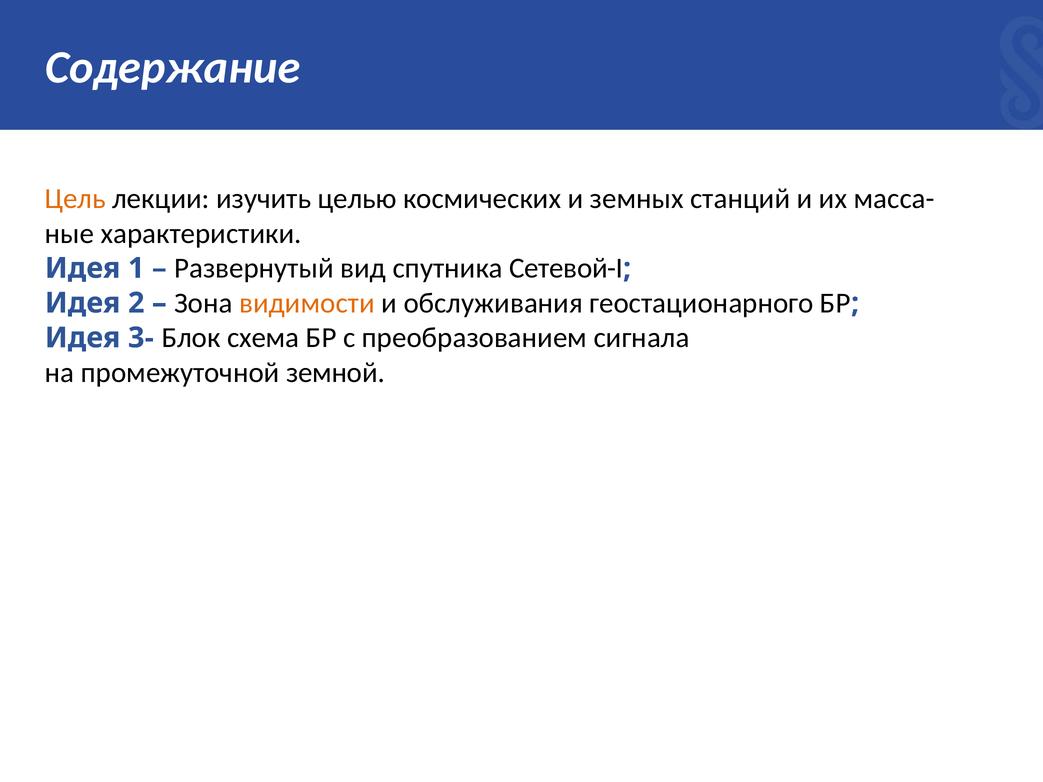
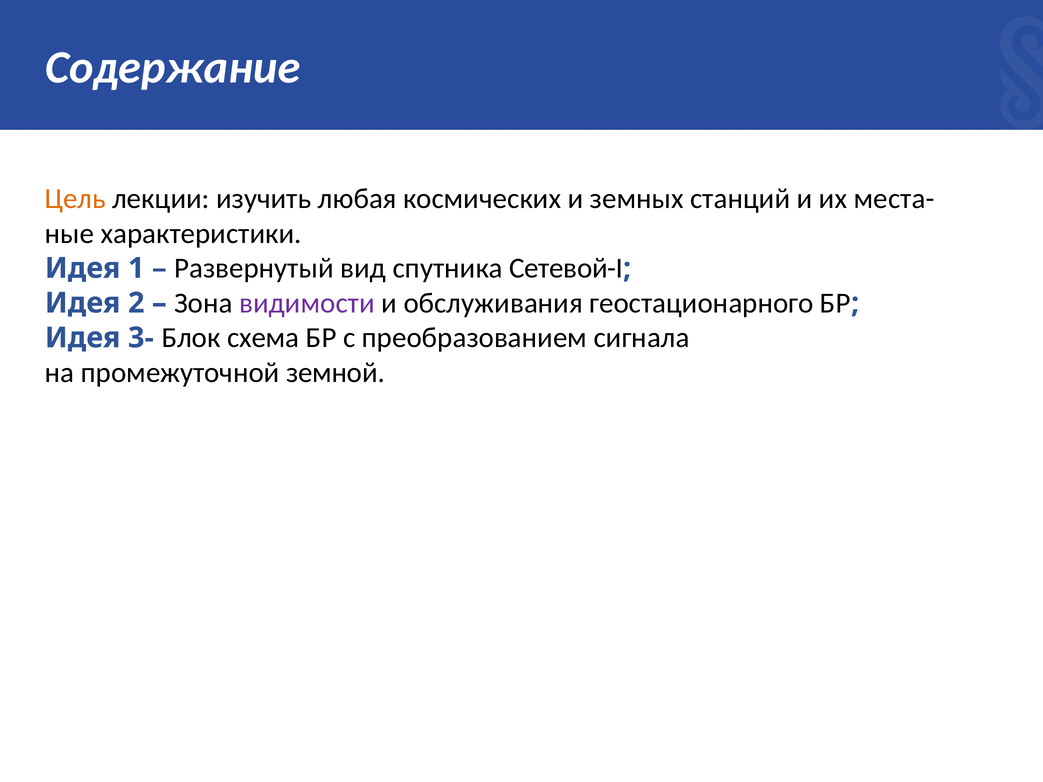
целью: целью -> любая
масса-: масса- -> места-
видимости colour: orange -> purple
